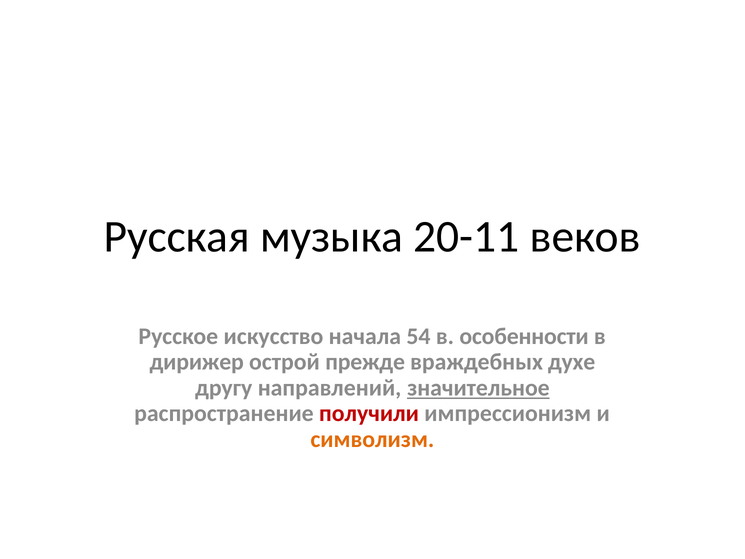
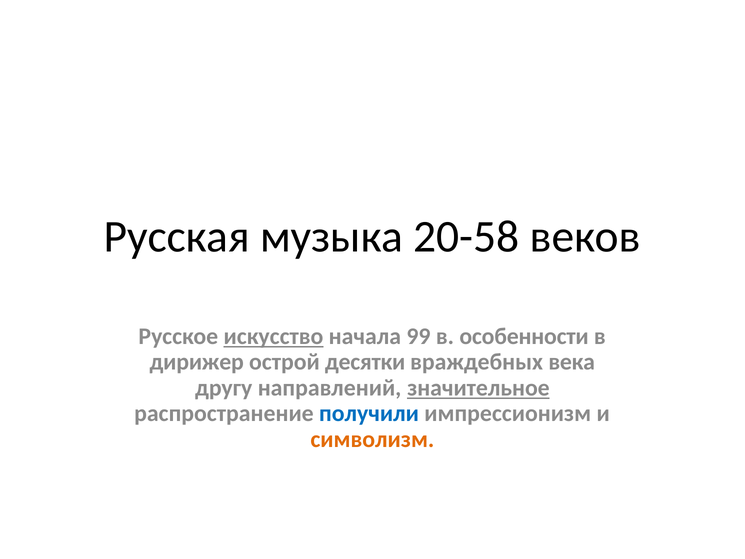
20-11: 20-11 -> 20-58
искусство underline: none -> present
54: 54 -> 99
прежде: прежде -> десятки
духе: духе -> века
получили colour: red -> blue
